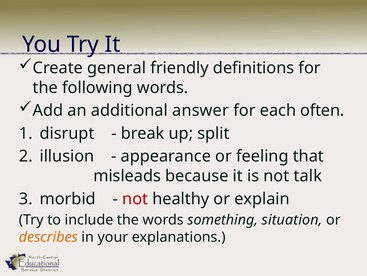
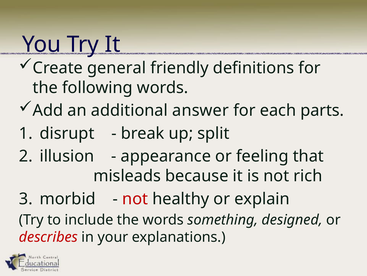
often: often -> parts
talk: talk -> rich
situation: situation -> designed
describes colour: orange -> red
